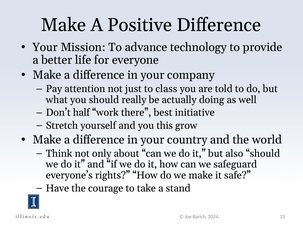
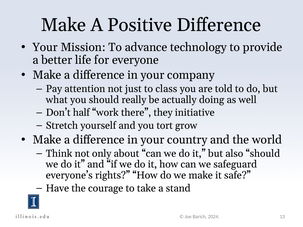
best: best -> they
this: this -> tort
